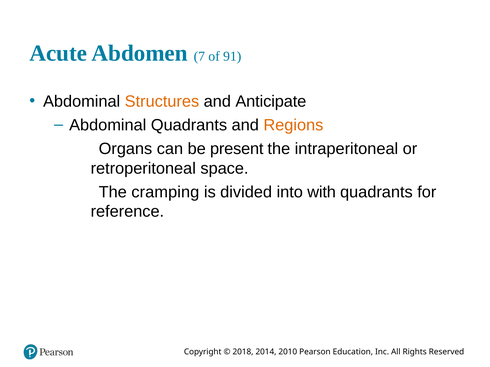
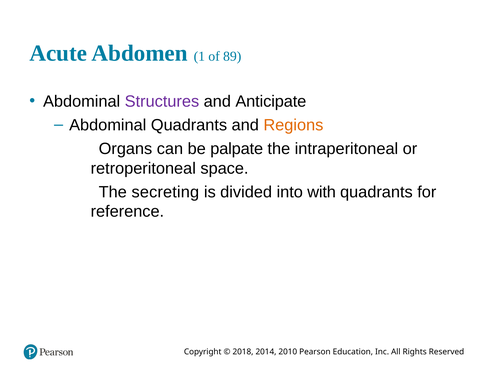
7: 7 -> 1
91: 91 -> 89
Structures colour: orange -> purple
present: present -> palpate
cramping: cramping -> secreting
